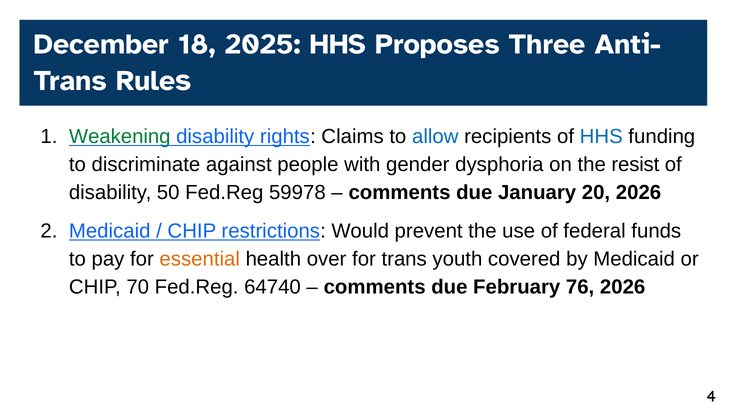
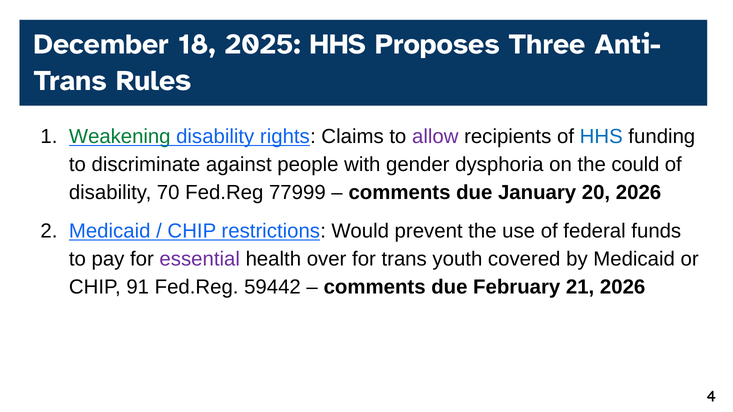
allow colour: blue -> purple
resist: resist -> could
50: 50 -> 70
59978: 59978 -> 77999
essential colour: orange -> purple
70: 70 -> 91
64740: 64740 -> 59442
76: 76 -> 21
